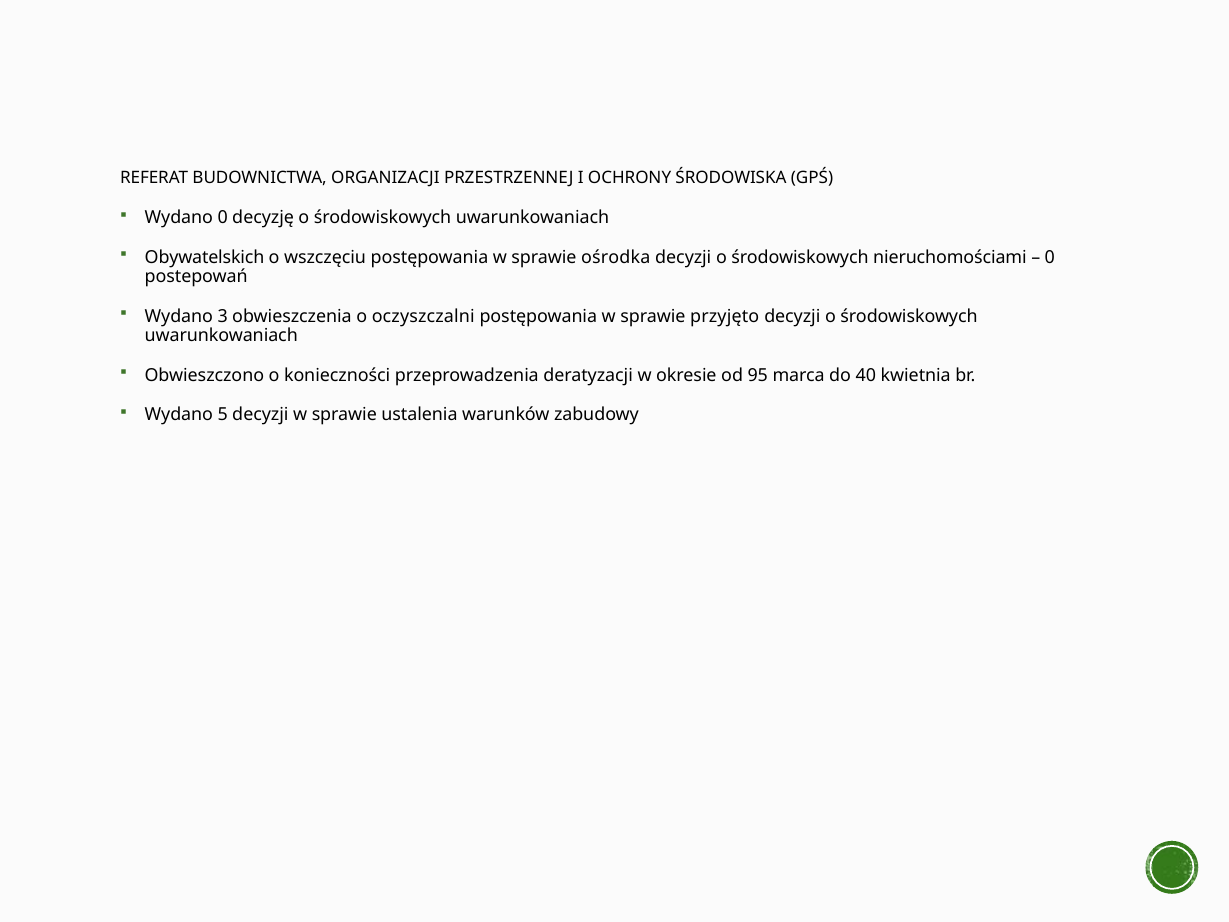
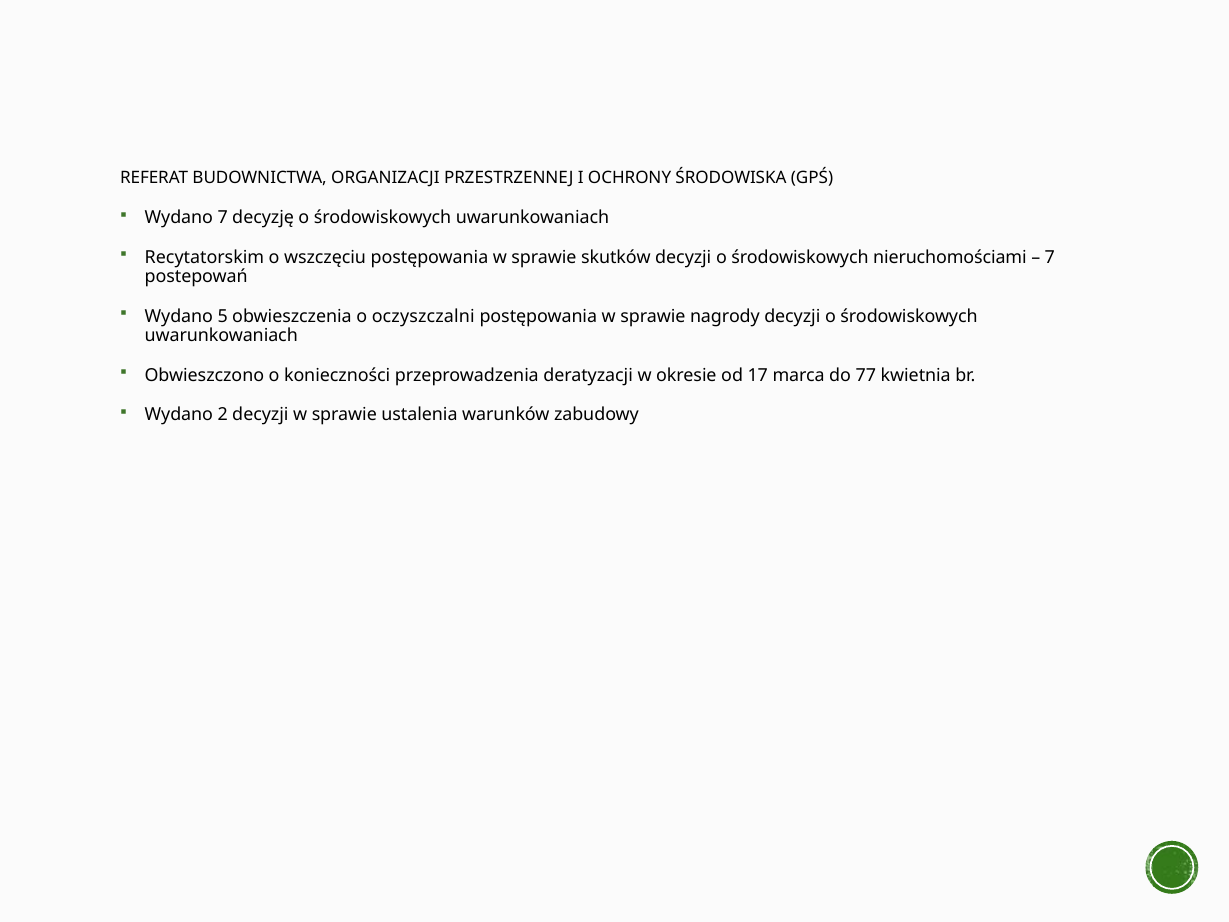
Wydano 0: 0 -> 7
Obywatelskich: Obywatelskich -> Recytatorskim
ośrodka: ośrodka -> skutków
0 at (1050, 257): 0 -> 7
3: 3 -> 5
przyjęto: przyjęto -> nagrody
95: 95 -> 17
40: 40 -> 77
5: 5 -> 2
